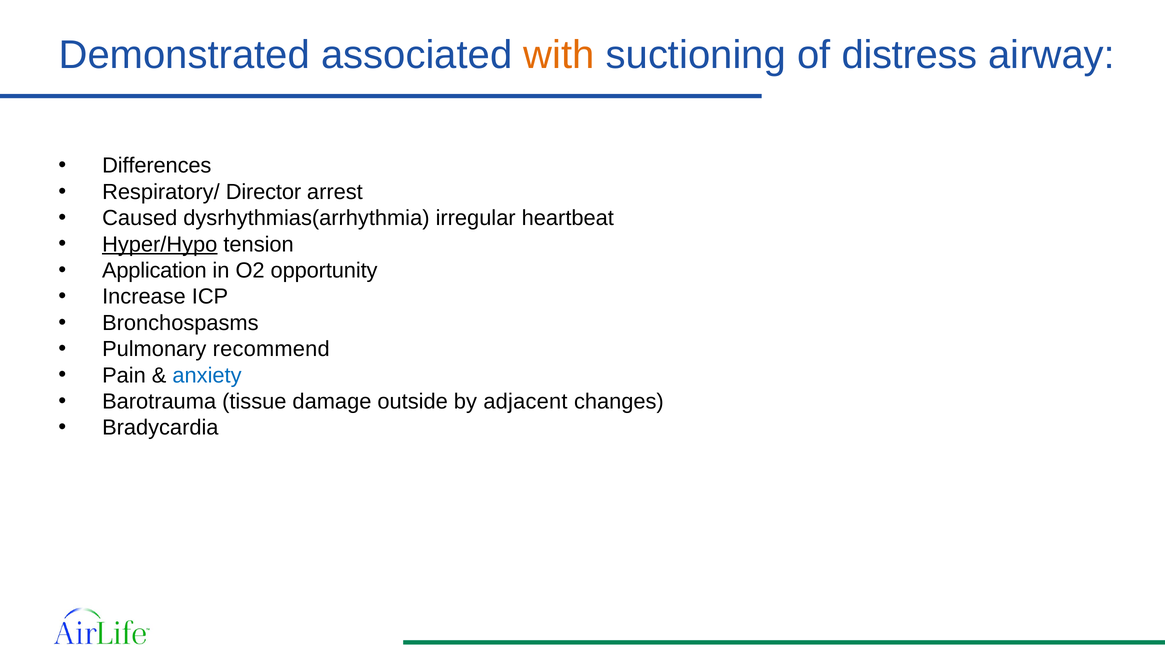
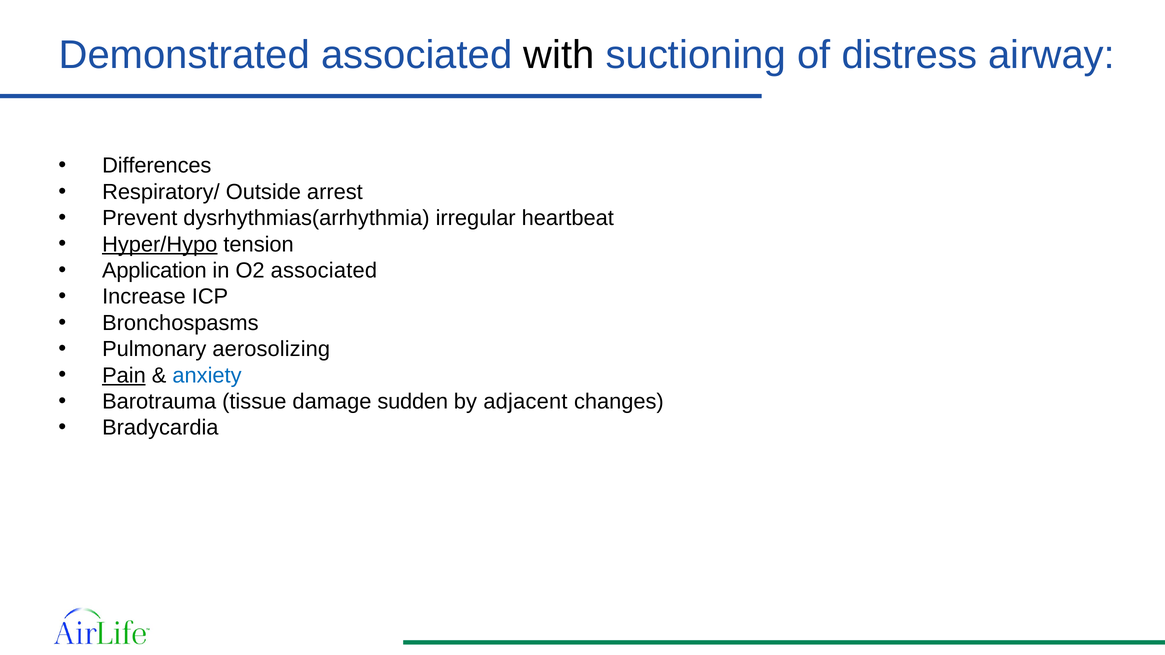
with colour: orange -> black
Director: Director -> Outside
Caused: Caused -> Prevent
O2 opportunity: opportunity -> associated
recommend: recommend -> aerosolizing
Pain underline: none -> present
outside: outside -> sudden
